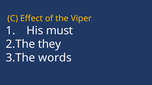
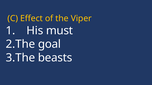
they: they -> goal
words: words -> beasts
